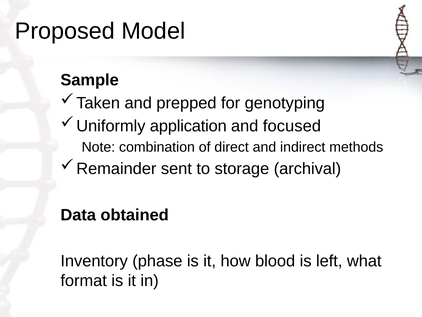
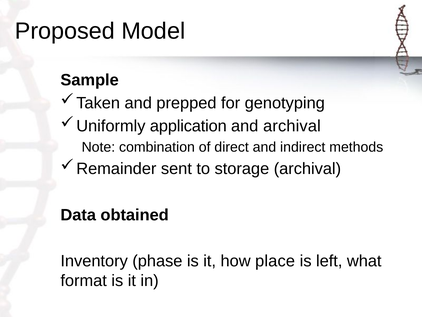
and focused: focused -> archival
blood: blood -> place
